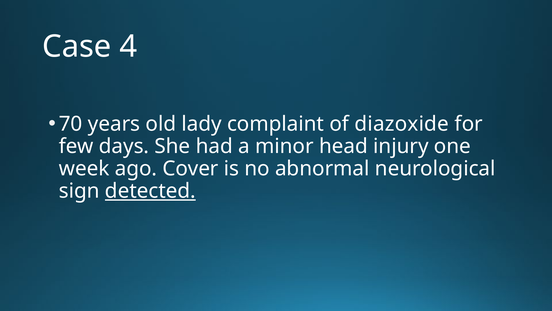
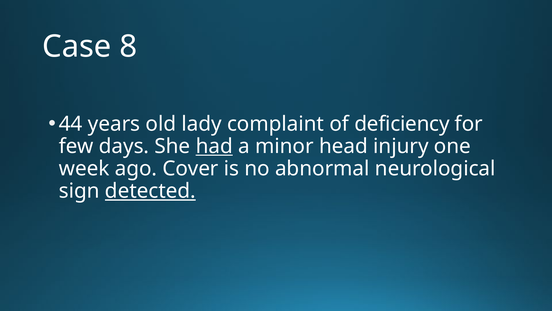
4: 4 -> 8
70: 70 -> 44
diazoxide: diazoxide -> deficiency
had underline: none -> present
